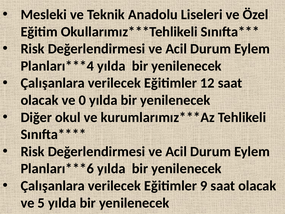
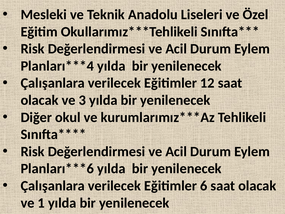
0: 0 -> 3
9: 9 -> 6
5: 5 -> 1
